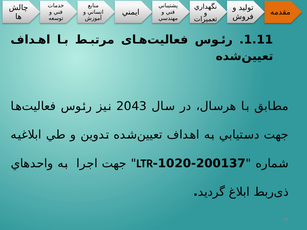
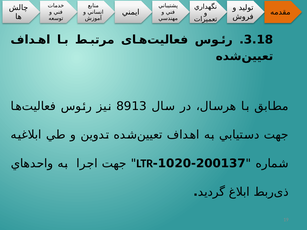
1.11: 1.11 -> 3.18
2043: 2043 -> 8913
